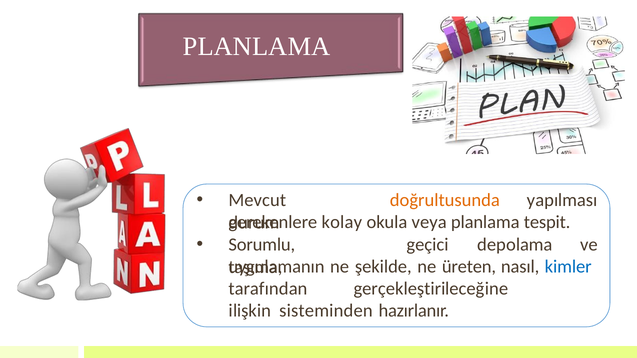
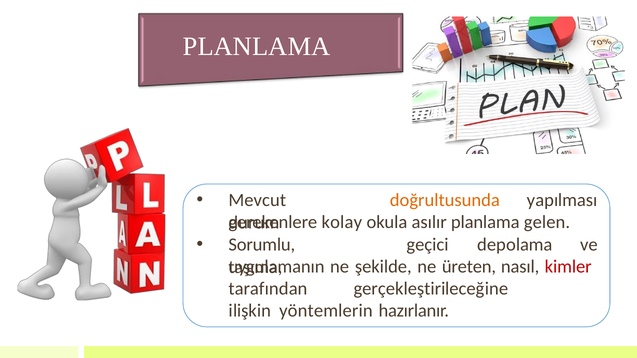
veya: veya -> asılır
tespit: tespit -> gelen
kimler colour: blue -> red
sisteminden: sisteminden -> yöntemlerin
